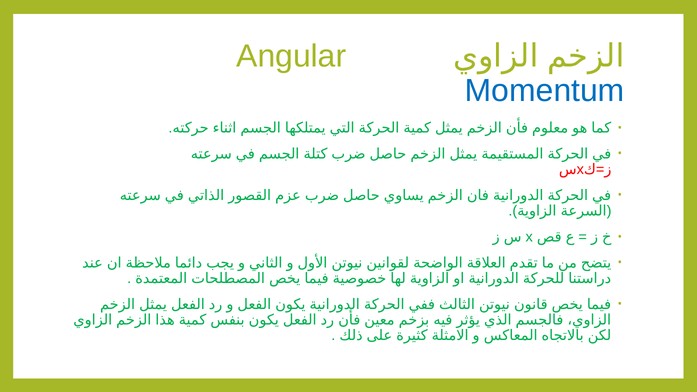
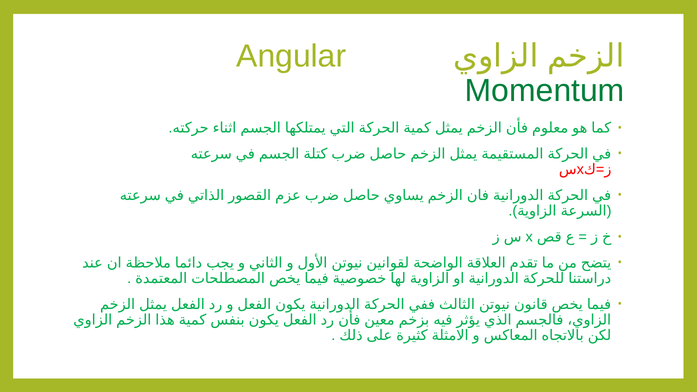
Momentum colour: blue -> green
